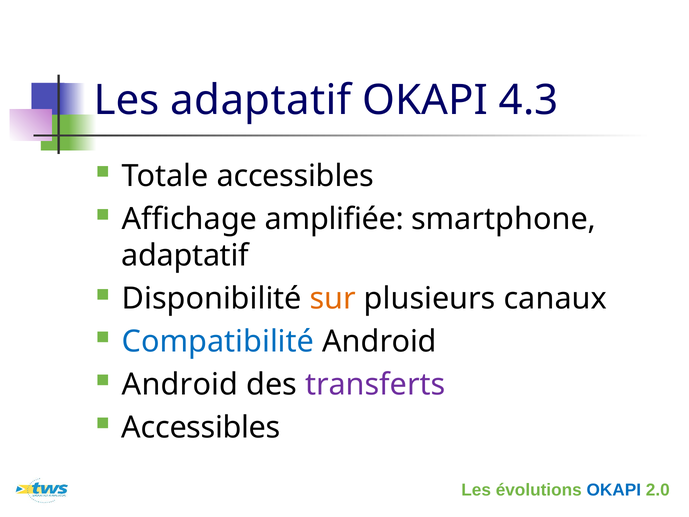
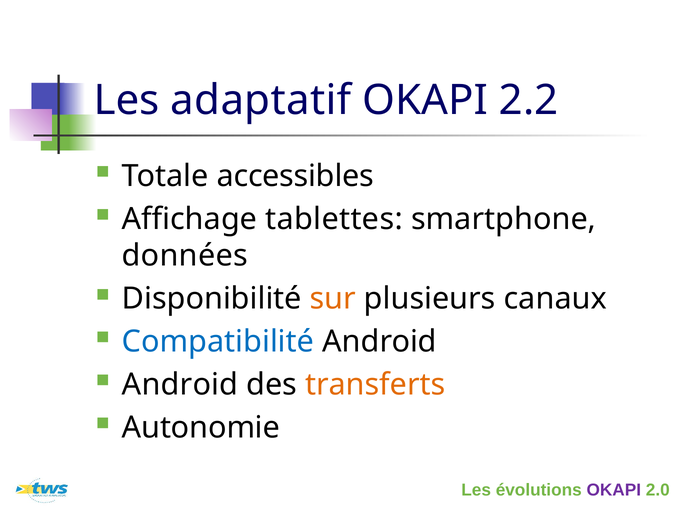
4.3: 4.3 -> 2.2
amplifiée: amplifiée -> tablettes
adaptatif at (185, 256): adaptatif -> données
transferts colour: purple -> orange
Accessibles at (201, 427): Accessibles -> Autonomie
OKAPI at (614, 490) colour: blue -> purple
